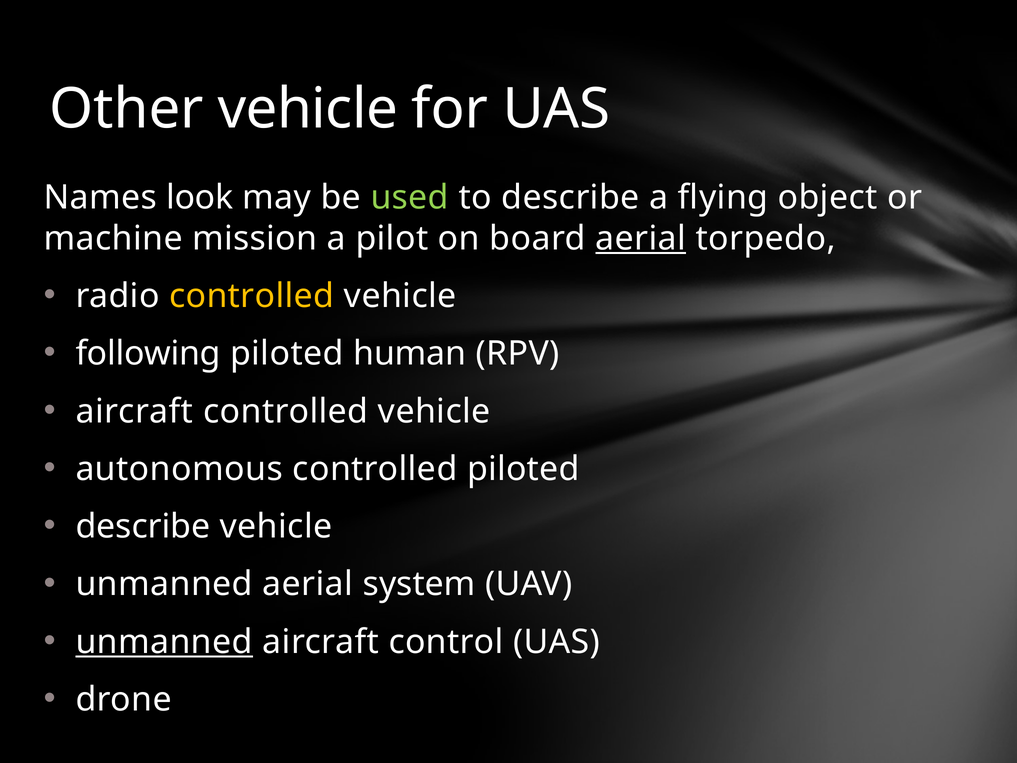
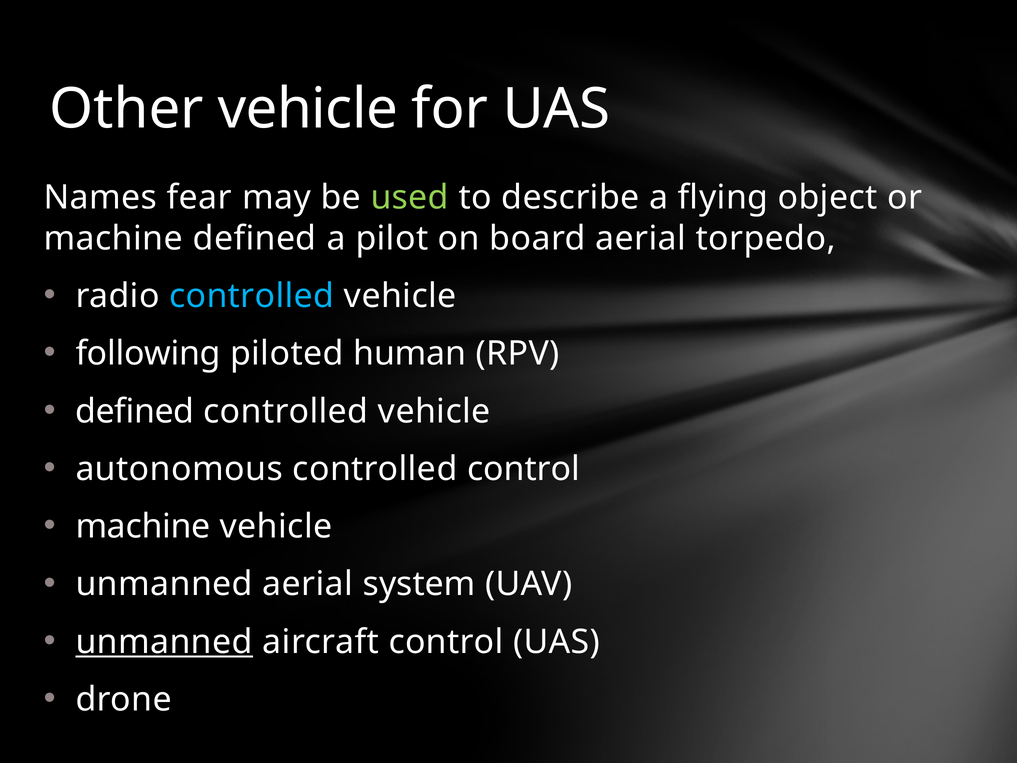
look: look -> fear
machine mission: mission -> defined
aerial at (641, 238) underline: present -> none
controlled at (252, 296) colour: yellow -> light blue
aircraft at (134, 411): aircraft -> defined
controlled piloted: piloted -> control
describe at (143, 526): describe -> machine
